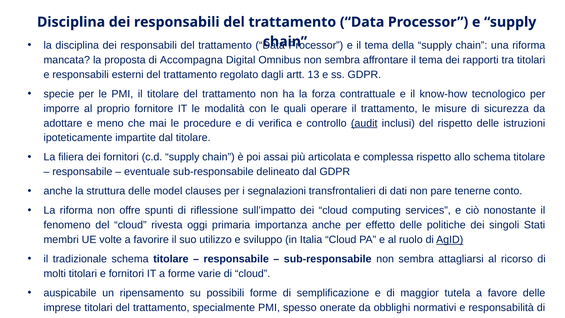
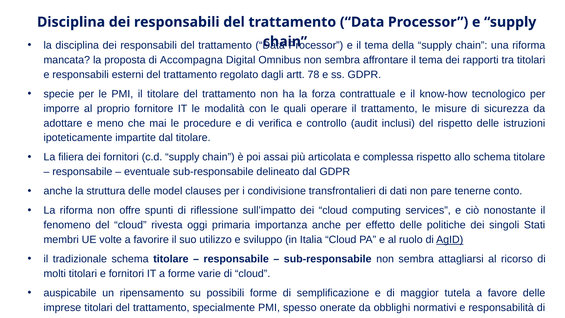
13: 13 -> 78
audit underline: present -> none
segnalazioni: segnalazioni -> condivisione
